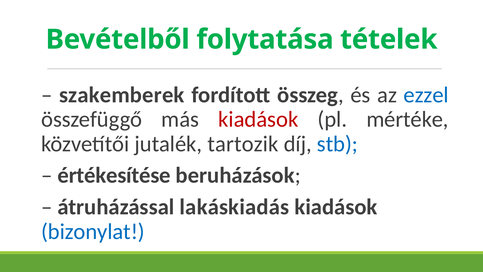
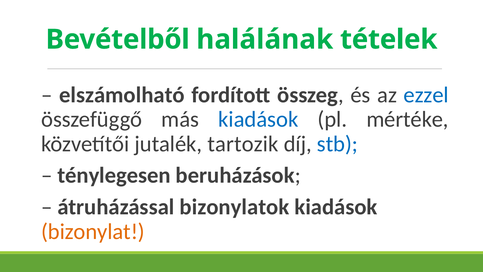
folytatása: folytatása -> halálának
szakemberek: szakemberek -> elszámolható
kiadások at (258, 119) colour: red -> blue
értékesítése: értékesítése -> ténylegesen
lakáskiadás: lakáskiadás -> bizonylatok
bizonylat colour: blue -> orange
